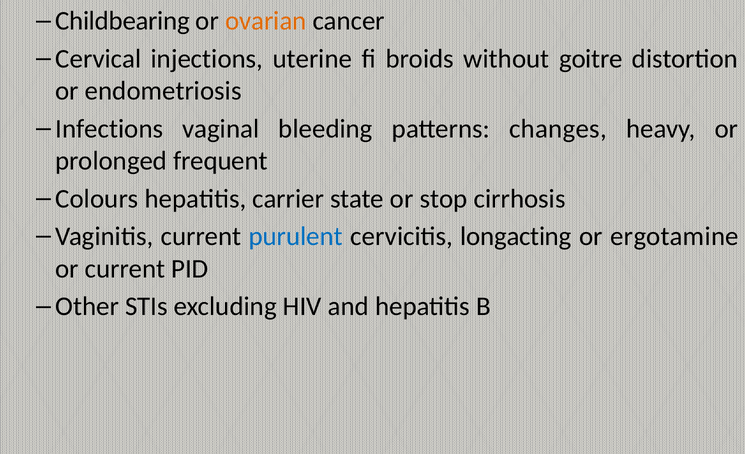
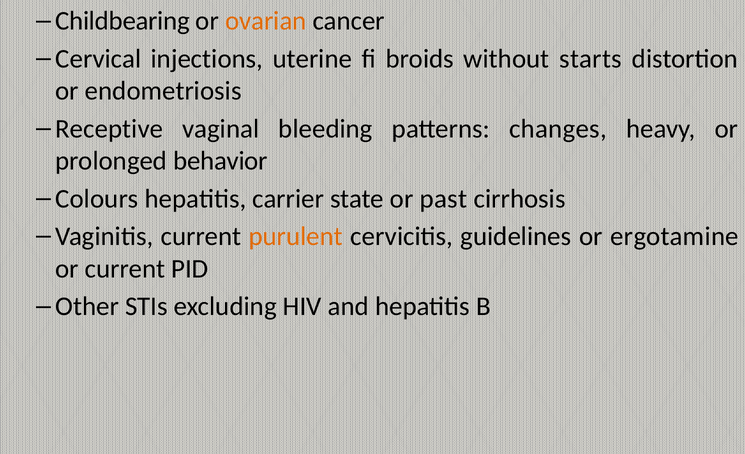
goitre: goitre -> starts
Infections: Infections -> Receptive
frequent: frequent -> behavior
stop: stop -> past
purulent colour: blue -> orange
longacting: longacting -> guidelines
